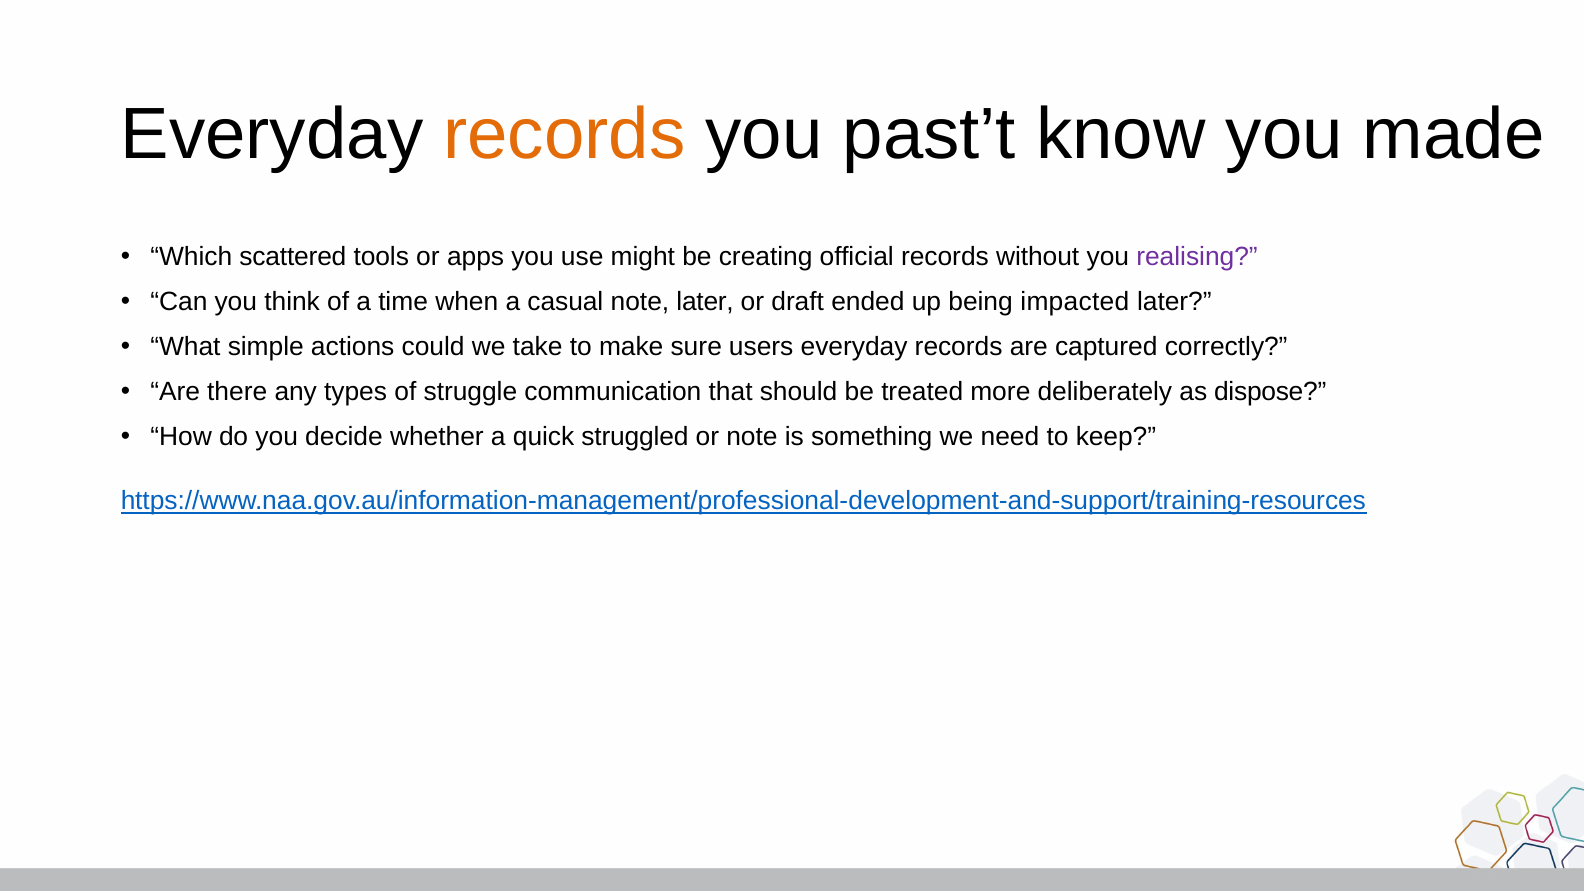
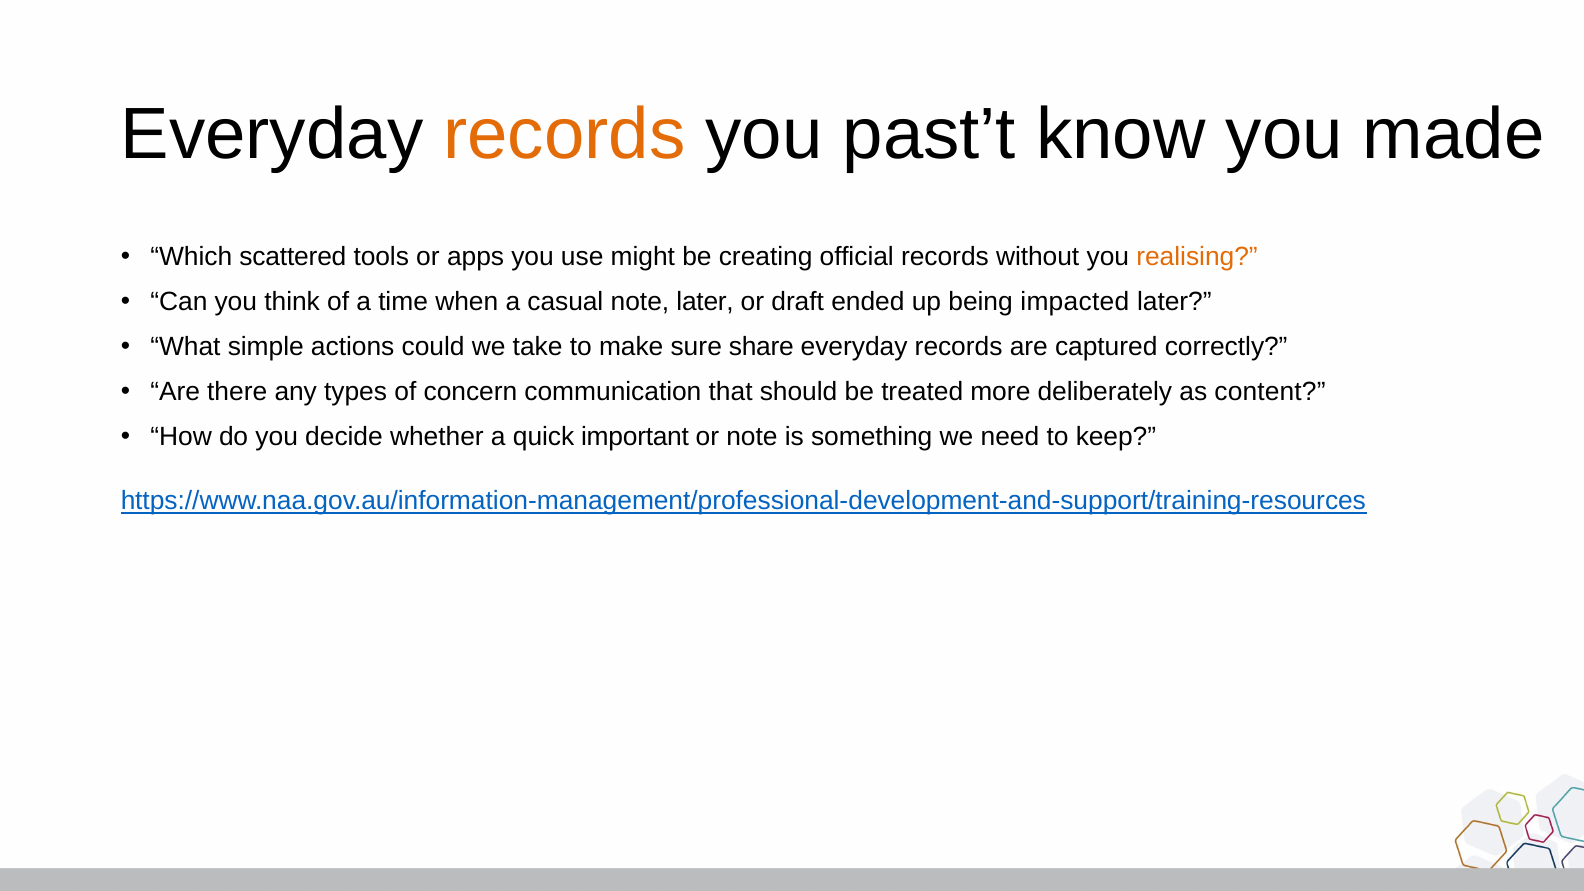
realising colour: purple -> orange
users: users -> share
struggle: struggle -> concern
dispose: dispose -> content
struggled: struggled -> important
